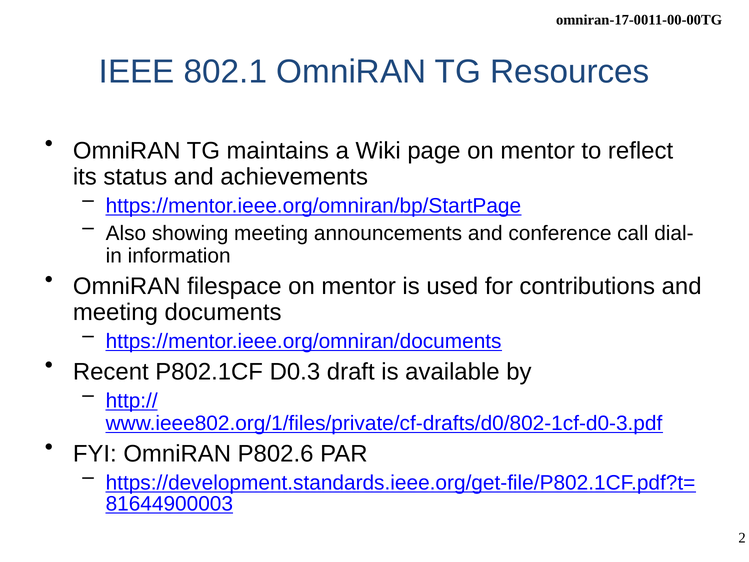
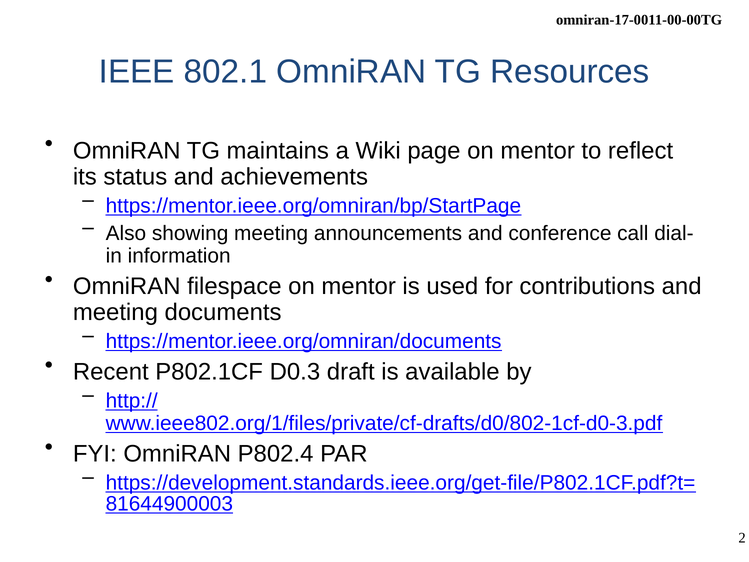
P802.6: P802.6 -> P802.4
